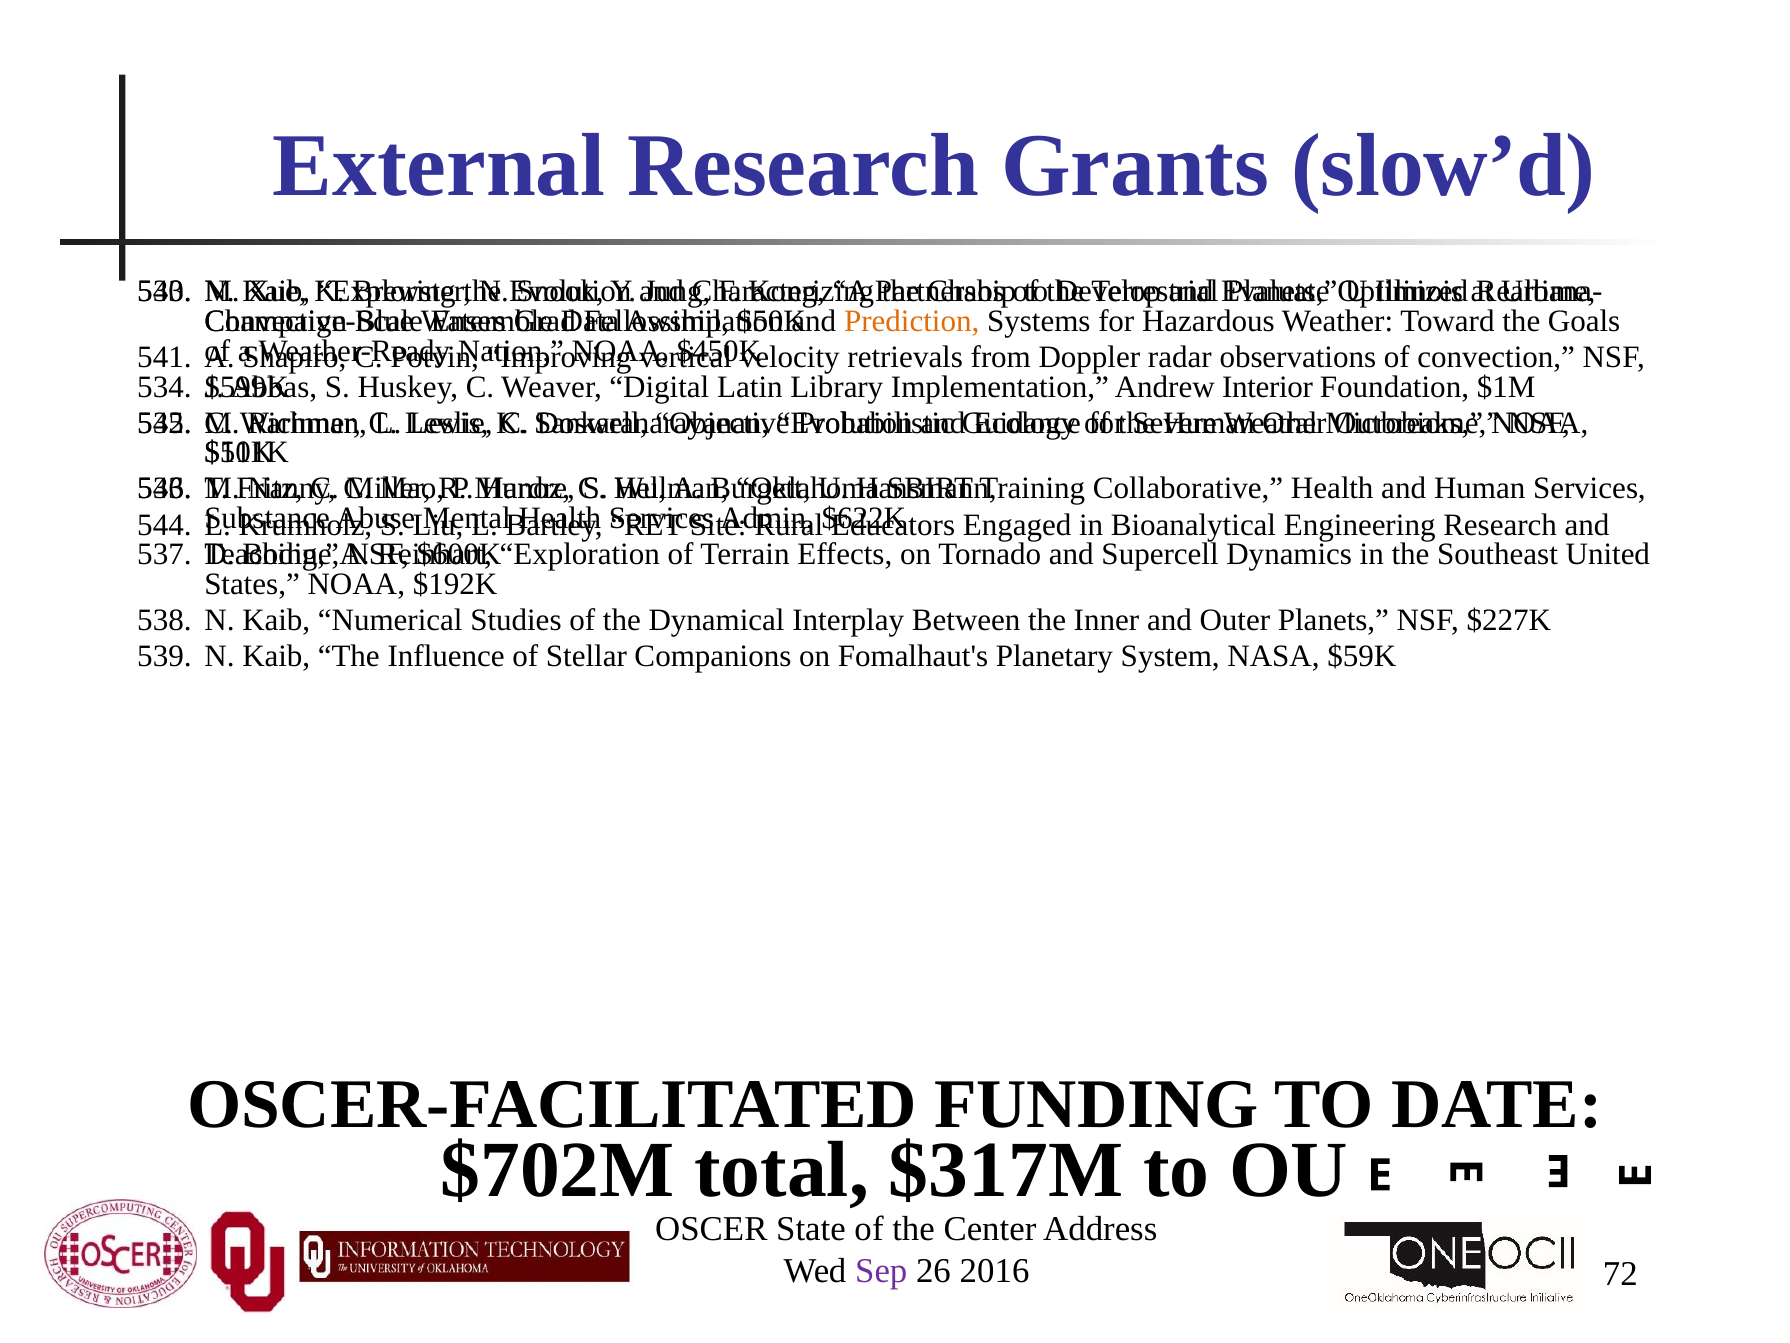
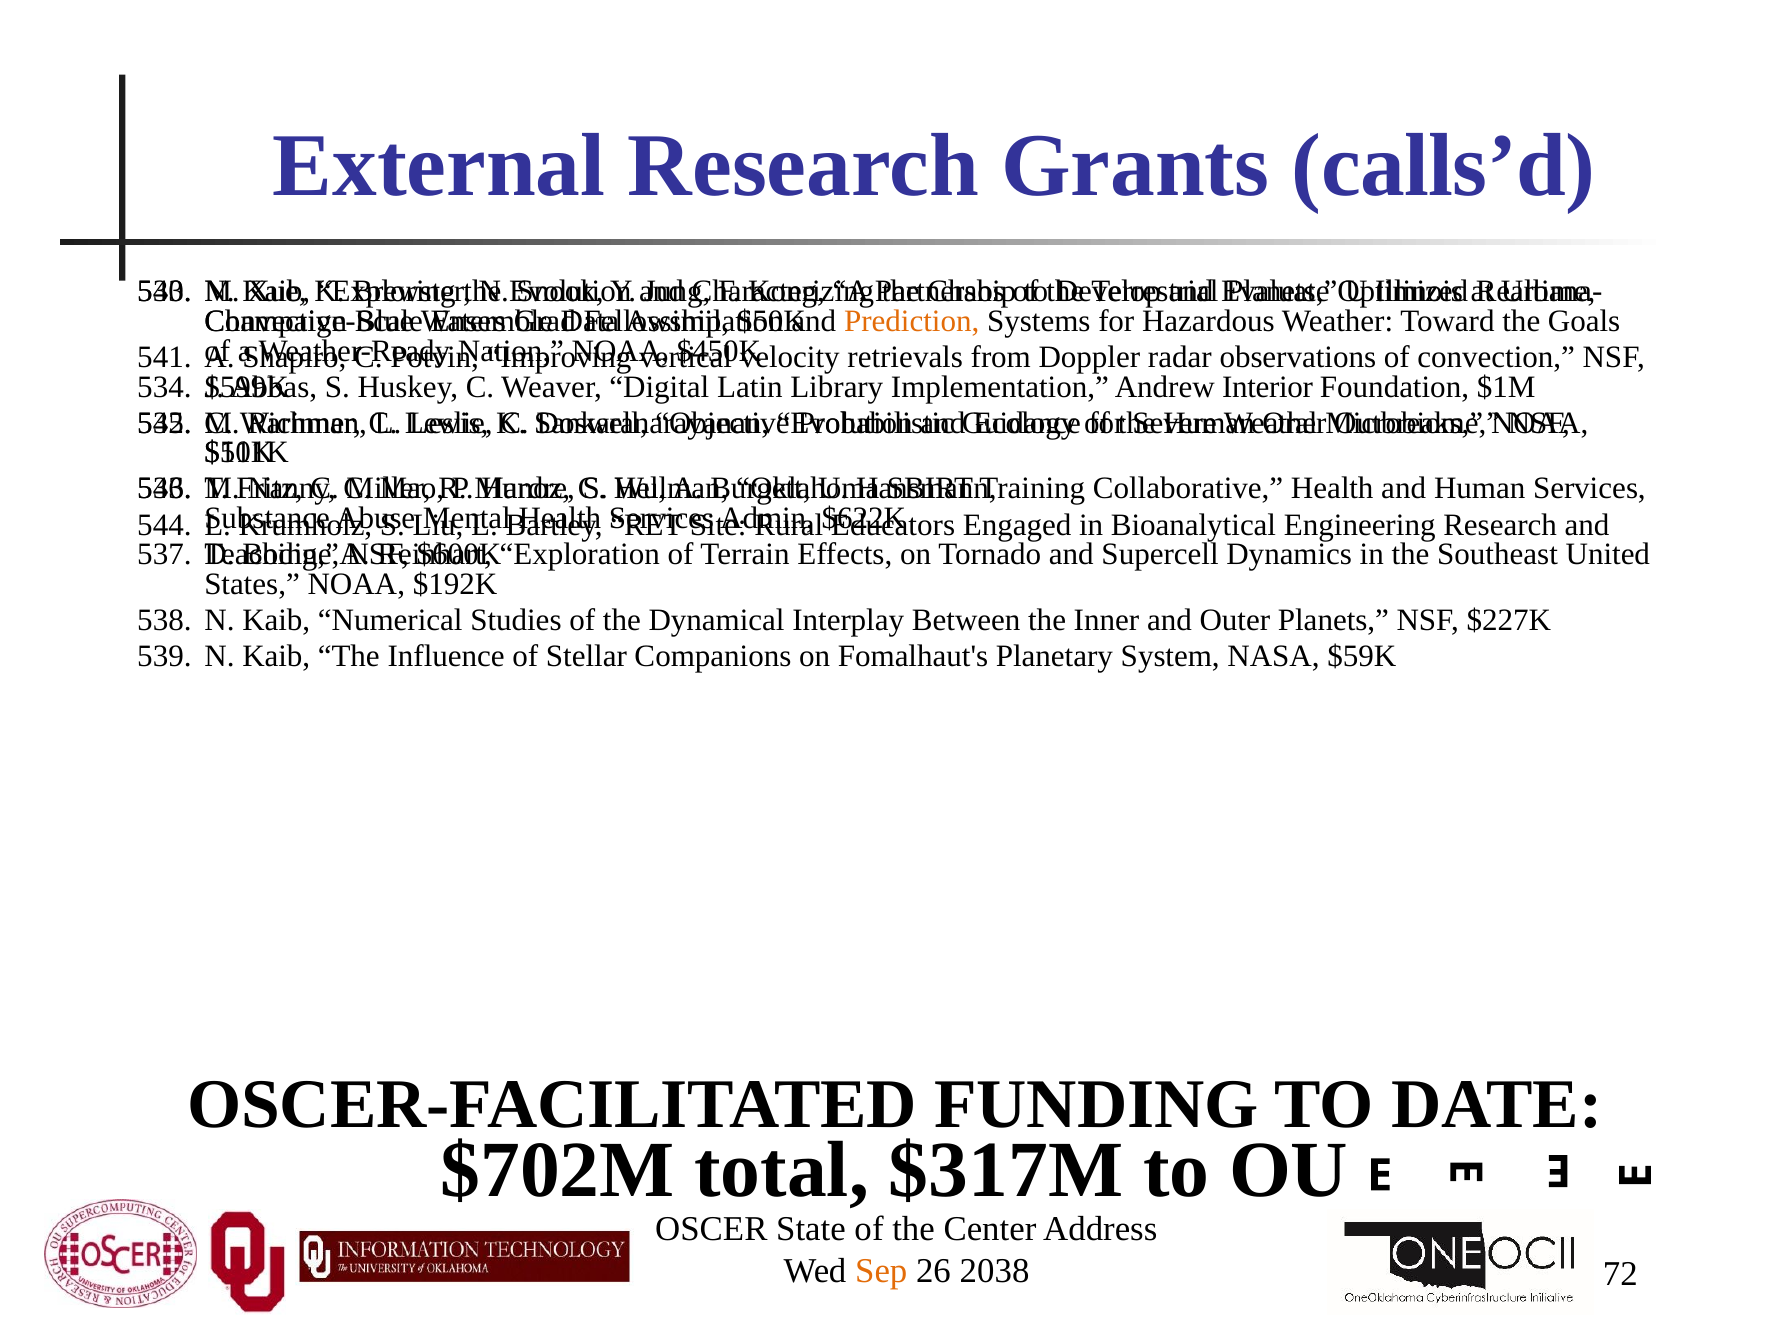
slow’d: slow’d -> calls’d
Sep colour: purple -> orange
2016: 2016 -> 2038
